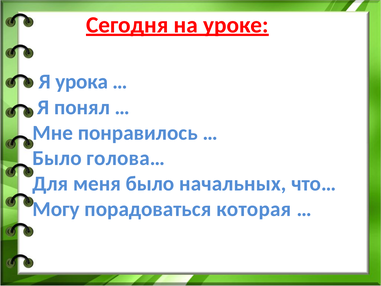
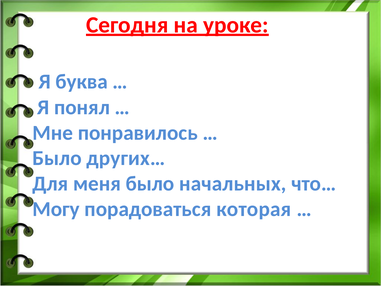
урока: урока -> буква
голова…: голова… -> других…
